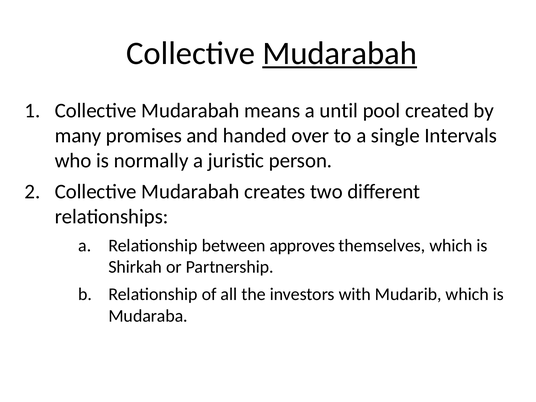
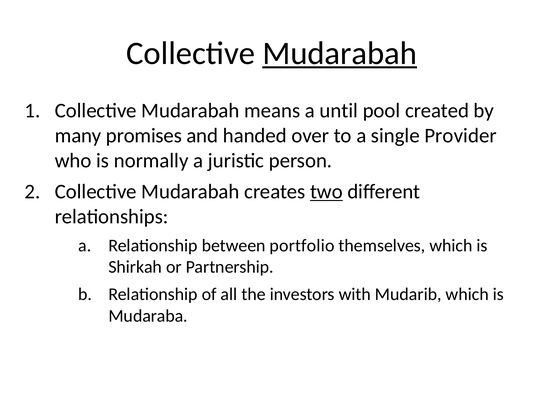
Intervals: Intervals -> Provider
two underline: none -> present
approves: approves -> portfolio
